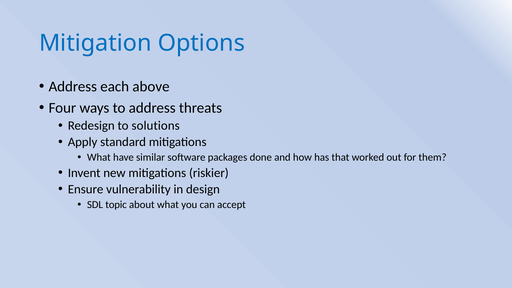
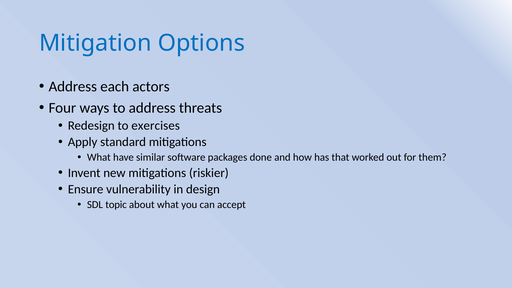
above: above -> actors
solutions: solutions -> exercises
